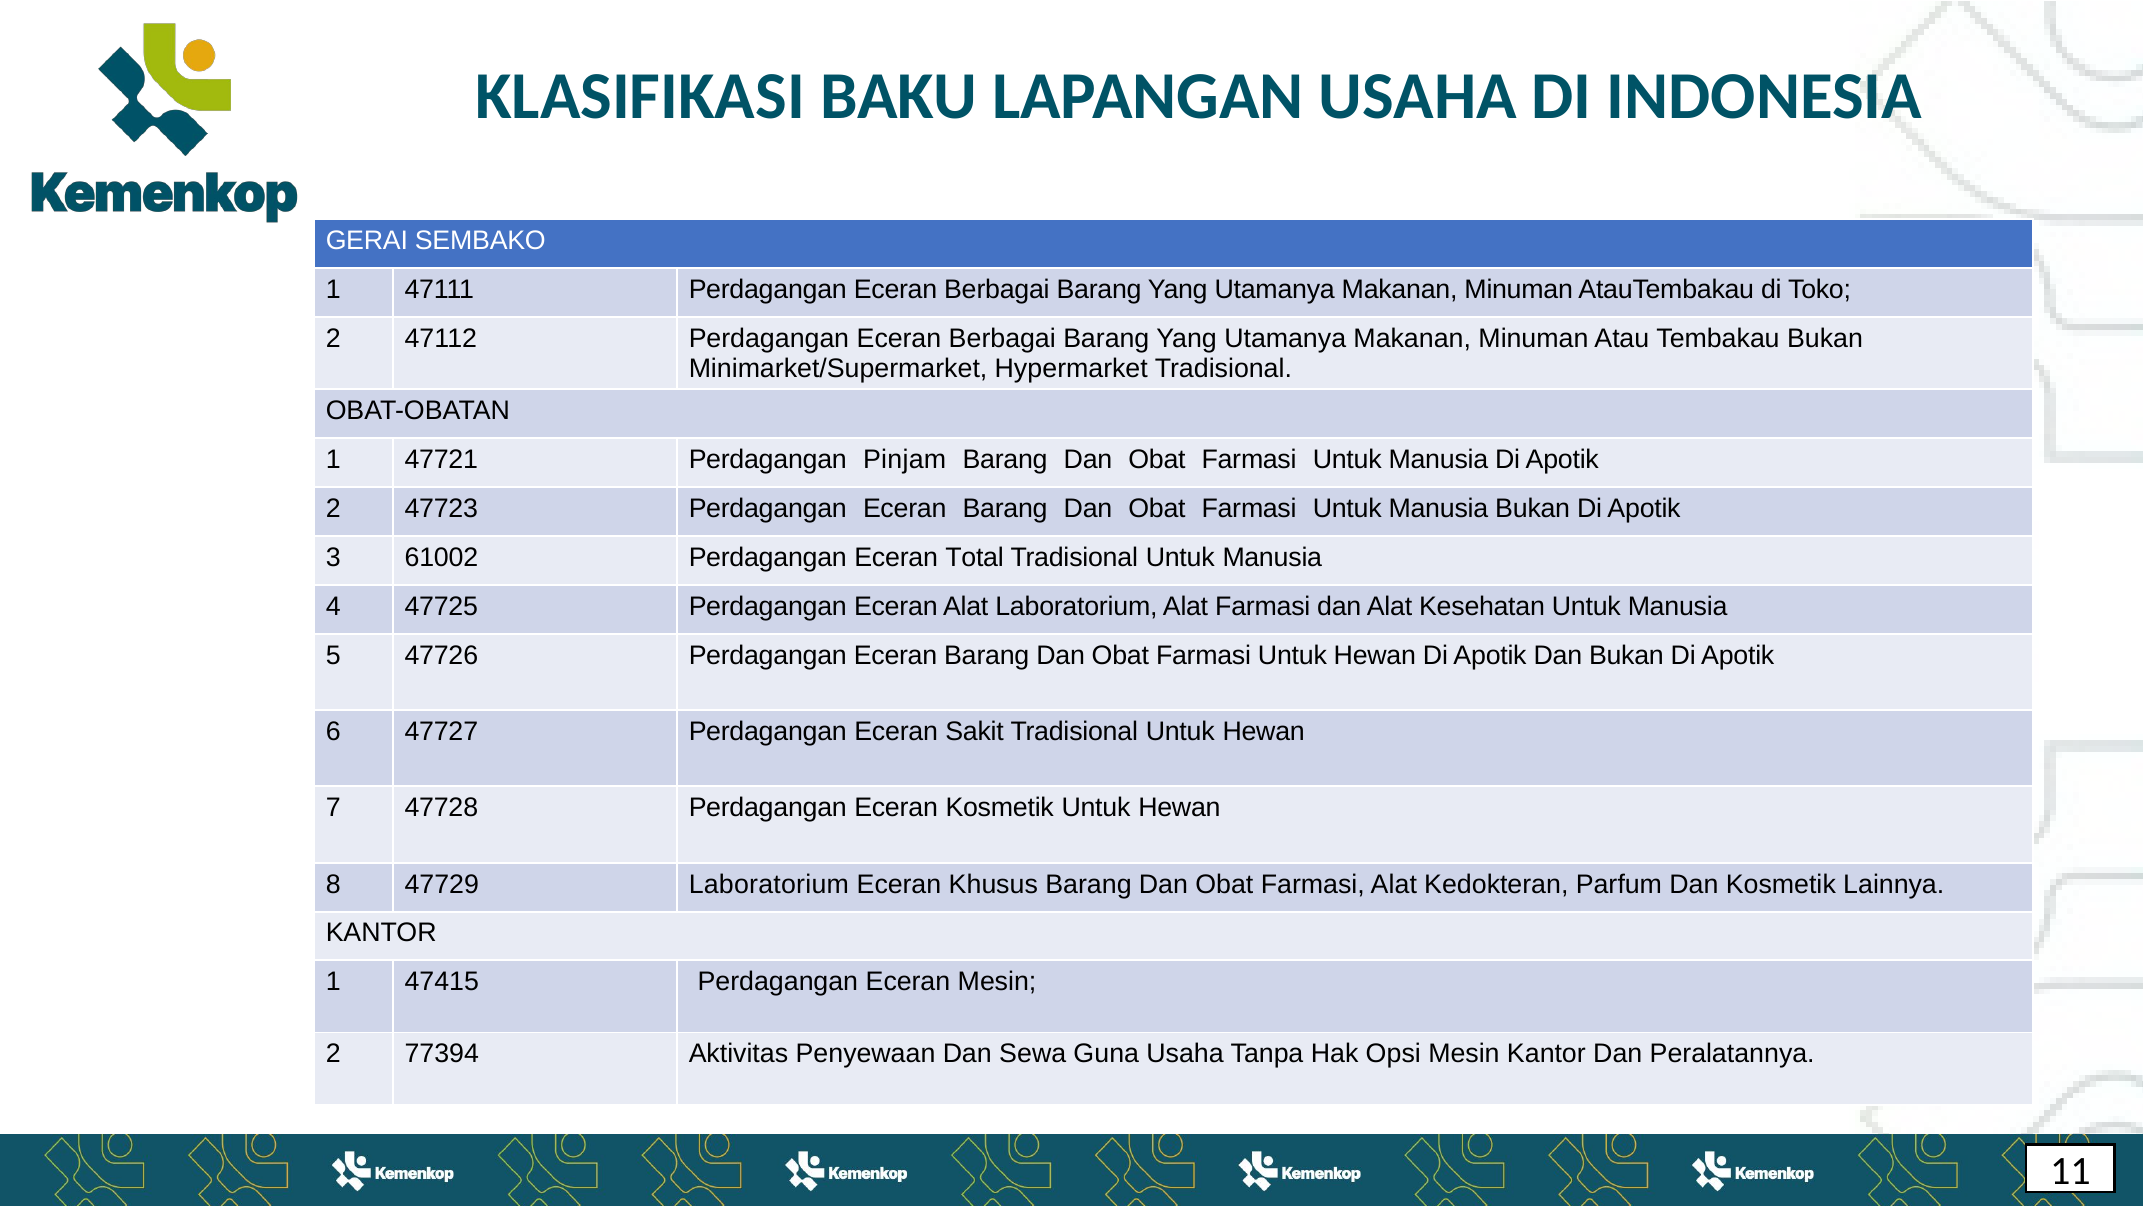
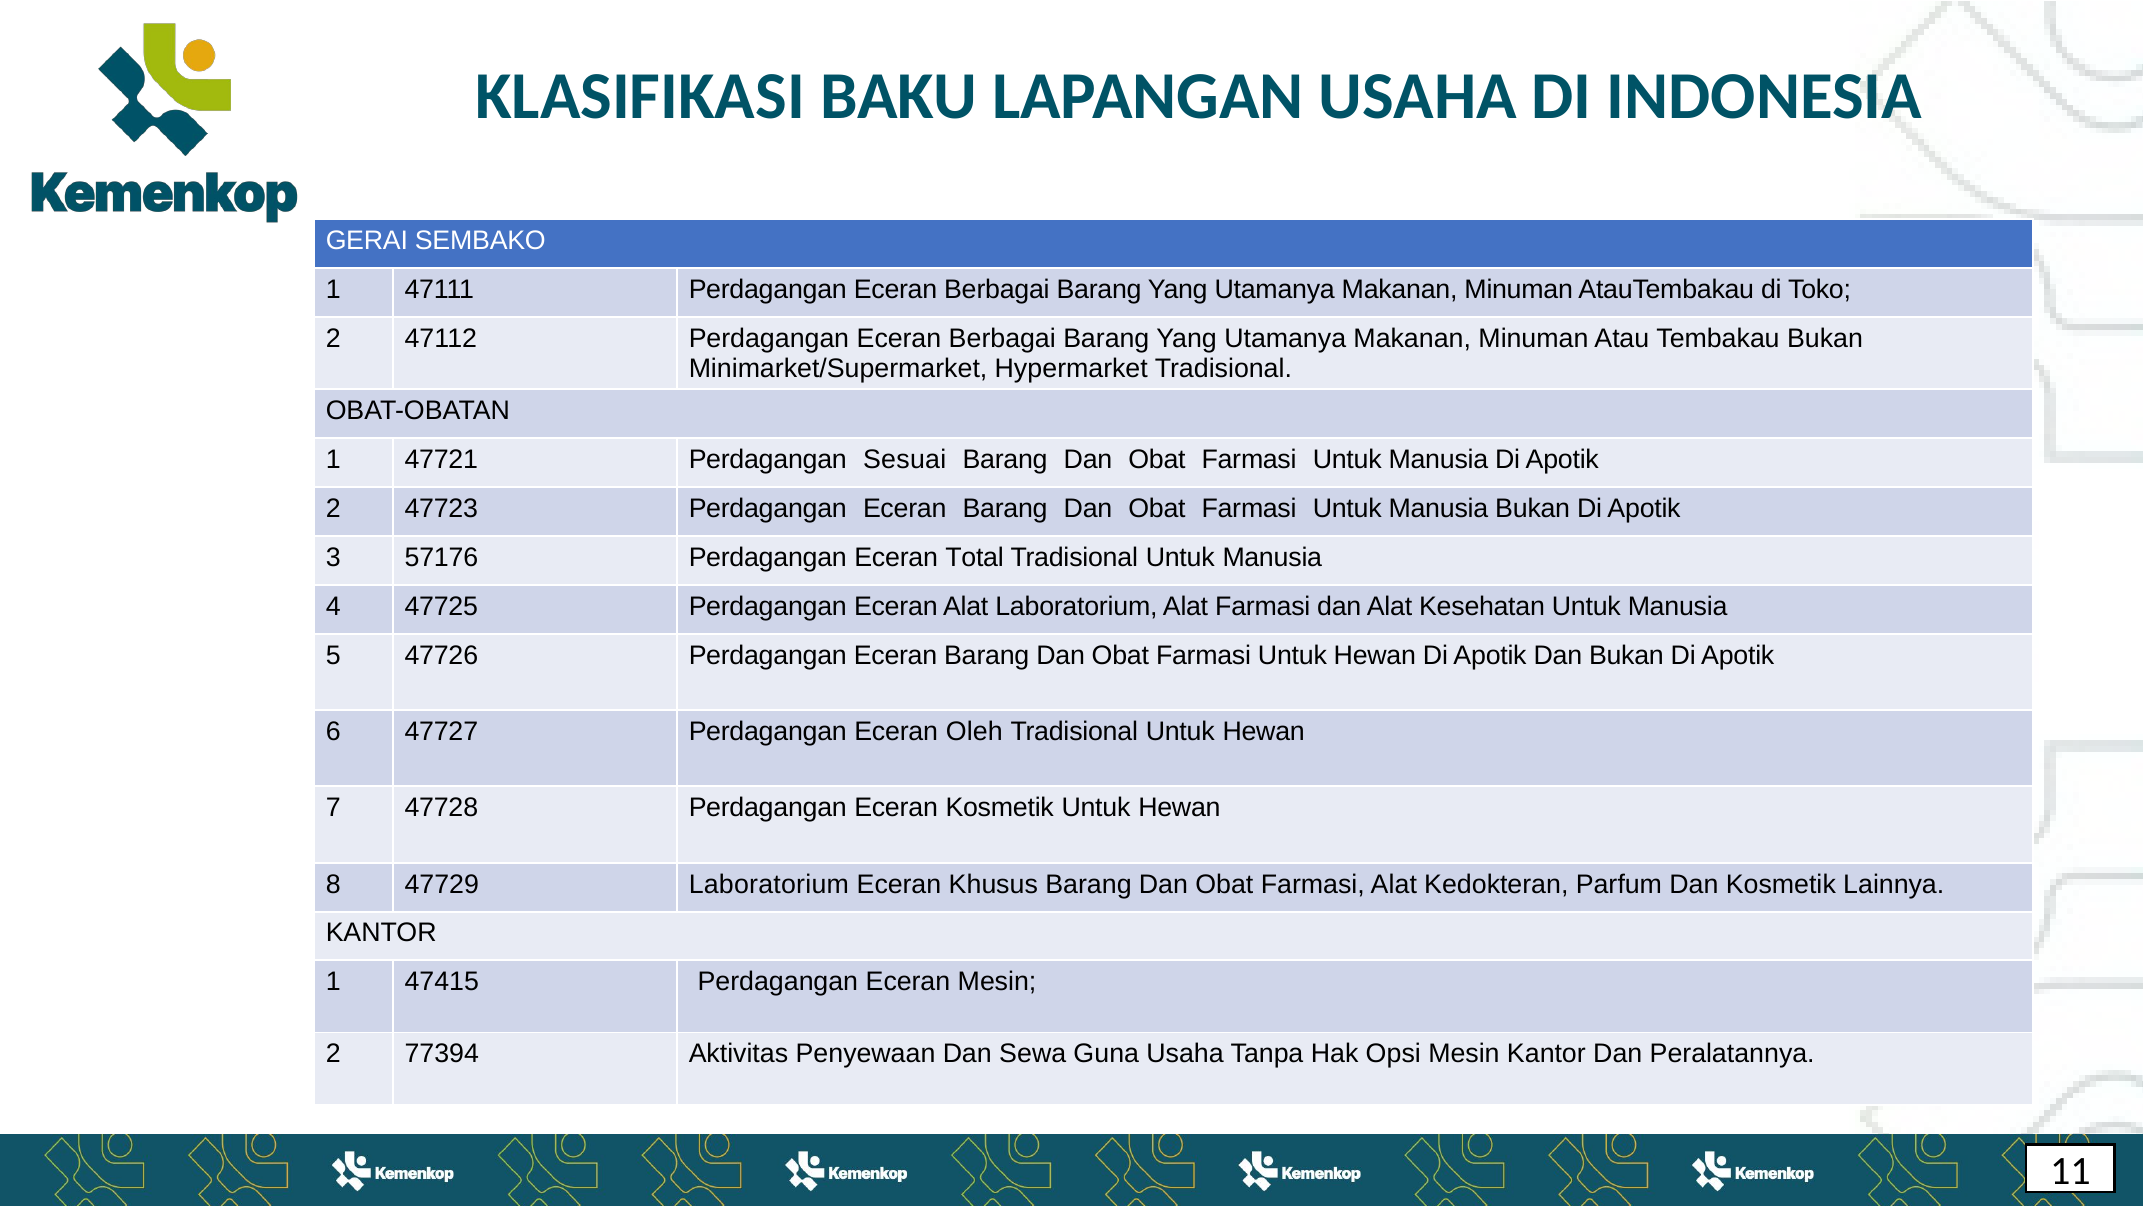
Pinjam: Pinjam -> Sesuai
61002: 61002 -> 57176
Sakit: Sakit -> Oleh
